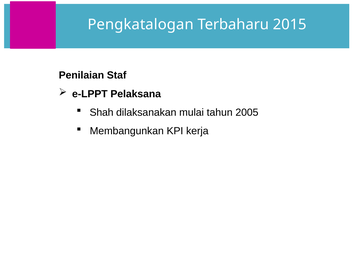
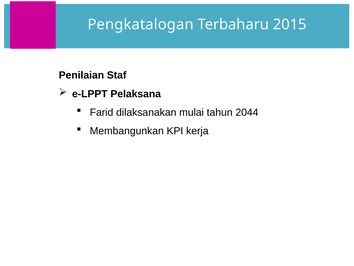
Shah: Shah -> Farid
2005: 2005 -> 2044
